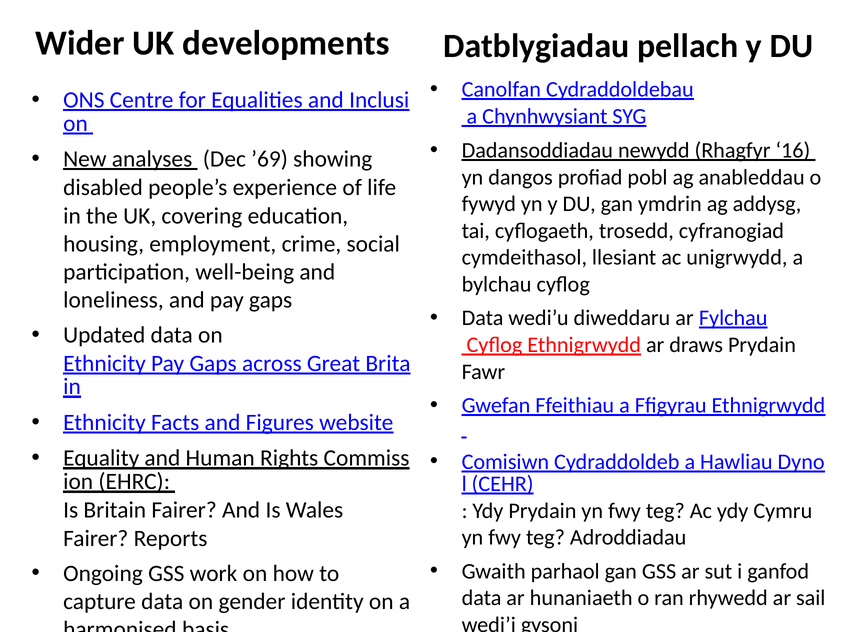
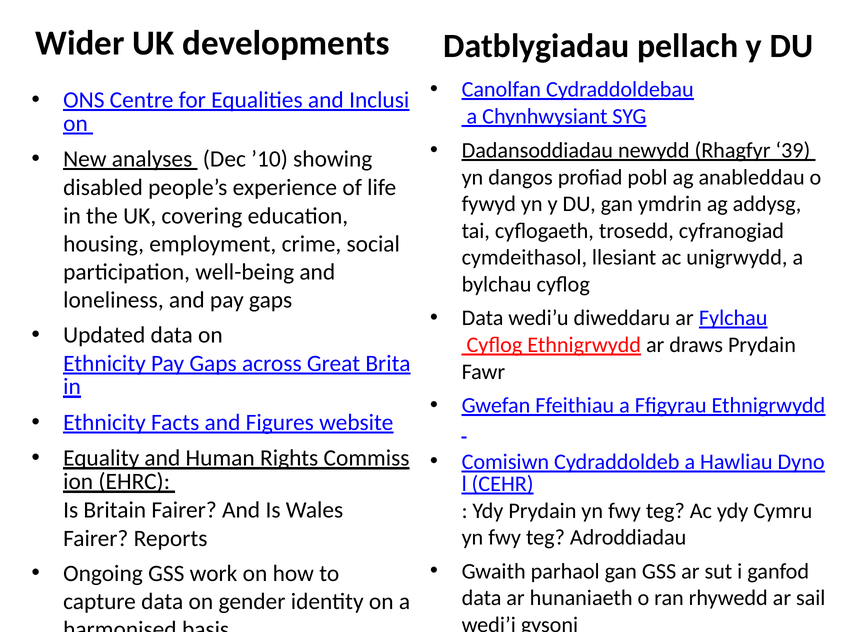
16: 16 -> 39
’69: ’69 -> ’10
